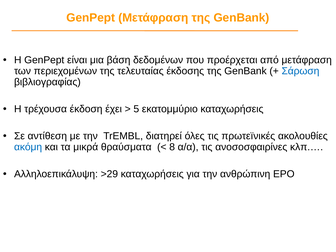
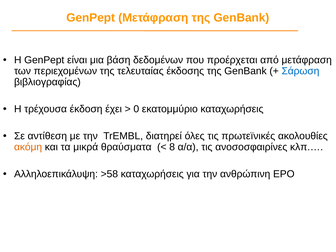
5: 5 -> 0
ακόμη colour: blue -> orange
>29: >29 -> >58
